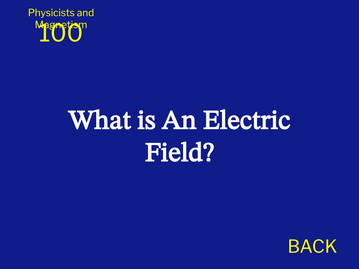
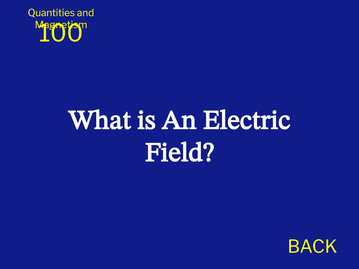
Physicists: Physicists -> Quantities
